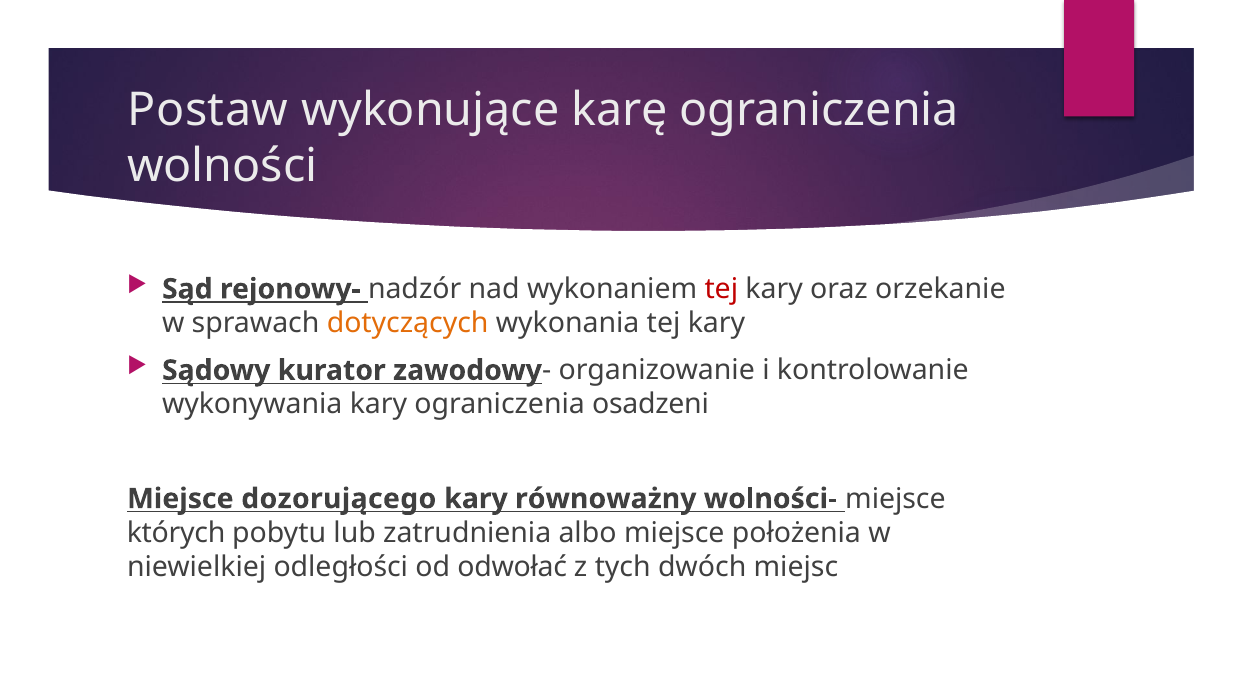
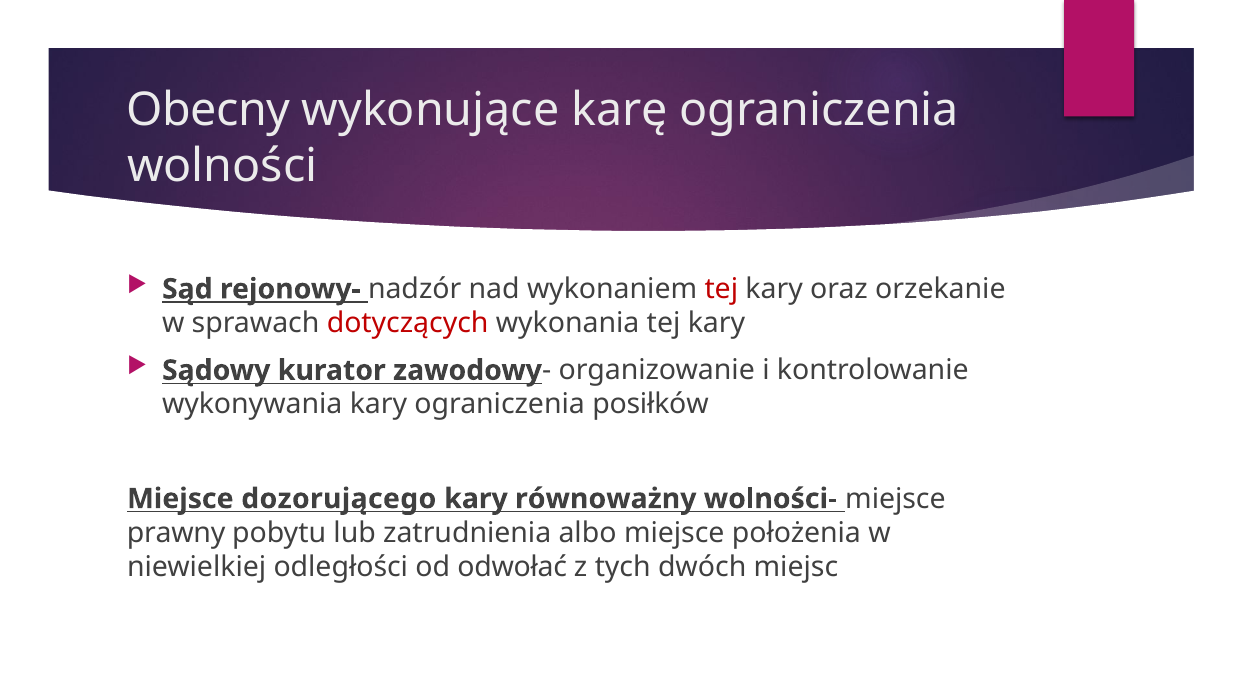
Postaw: Postaw -> Obecny
dotyczących colour: orange -> red
osadzeni: osadzeni -> posiłków
których: których -> prawny
